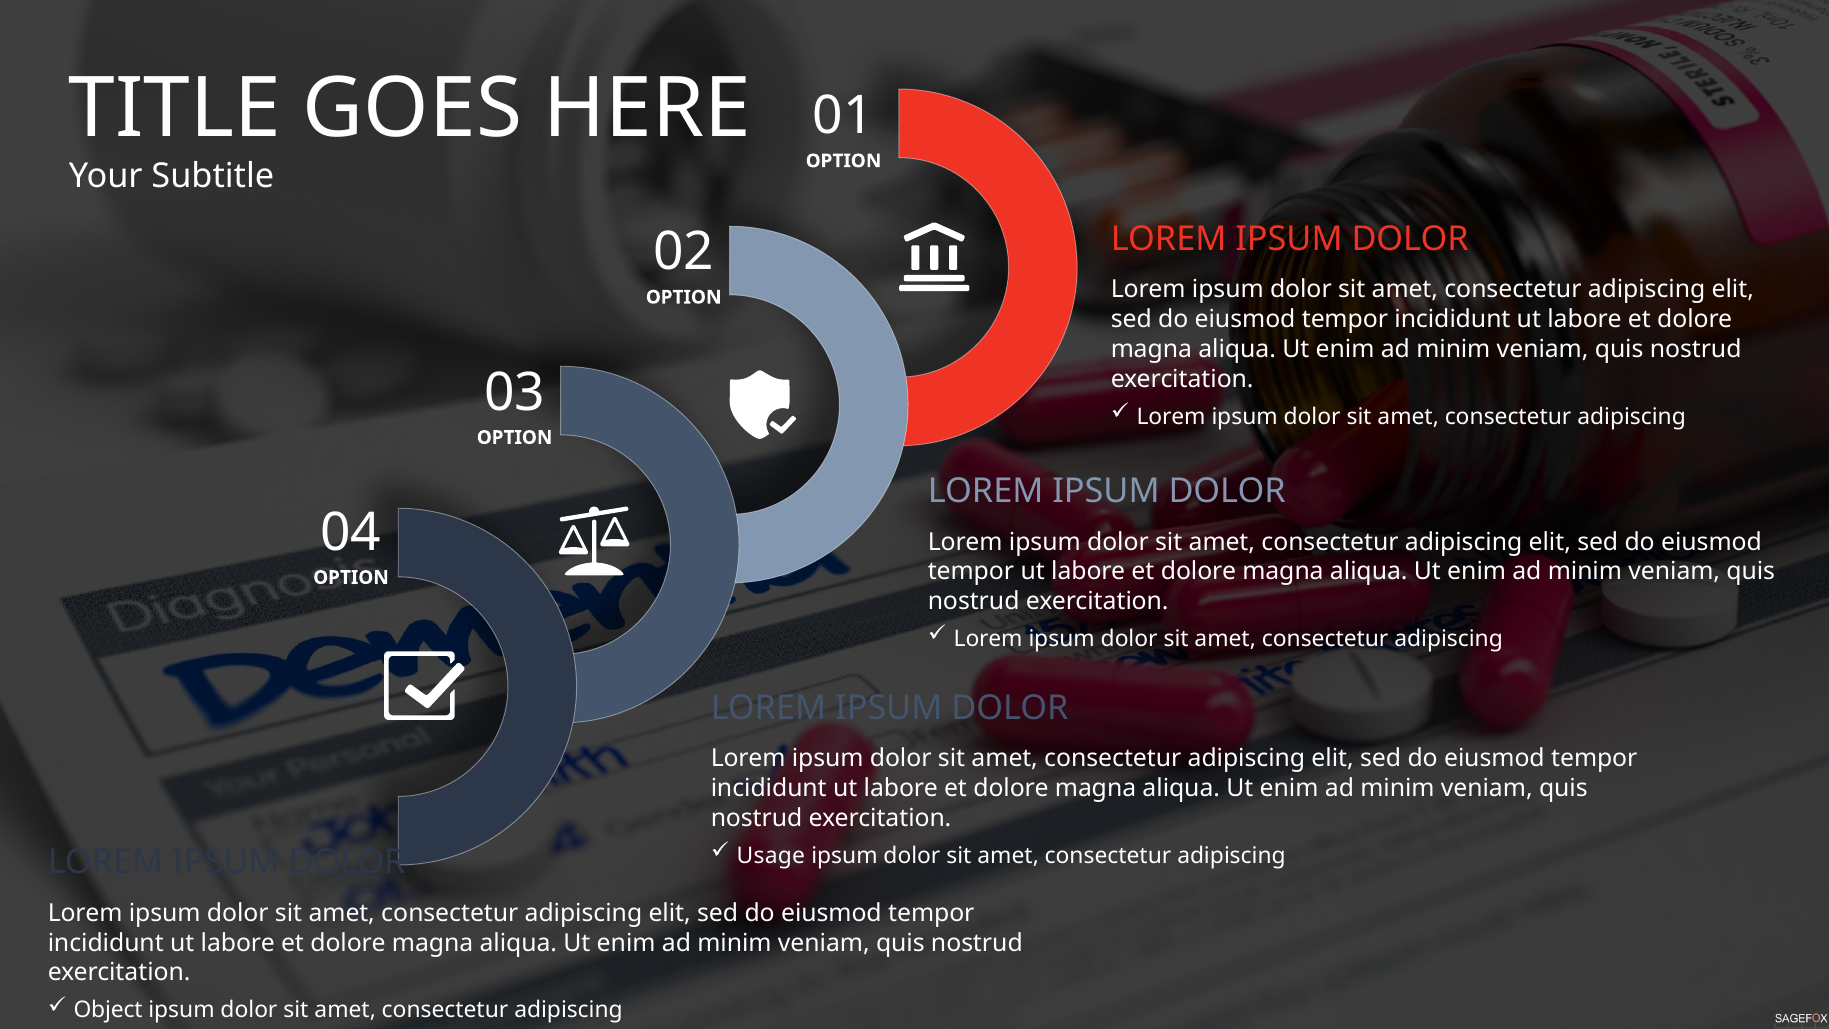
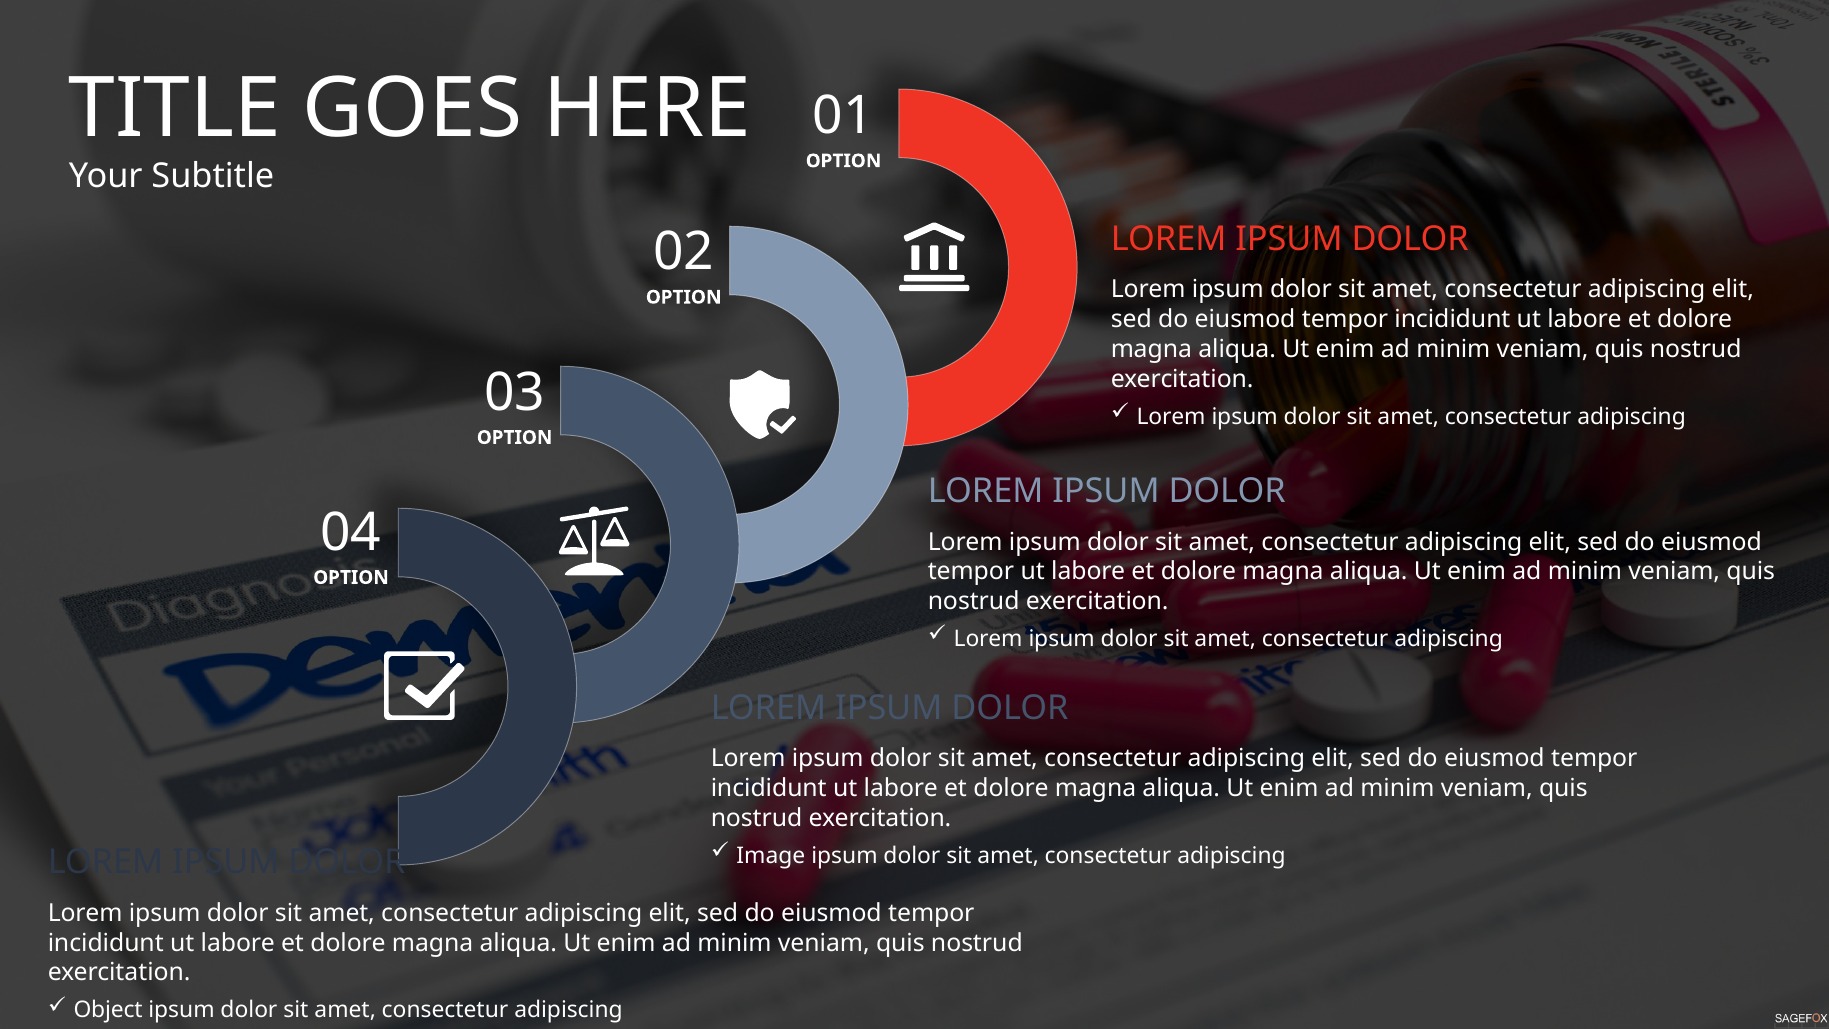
Usage: Usage -> Image
